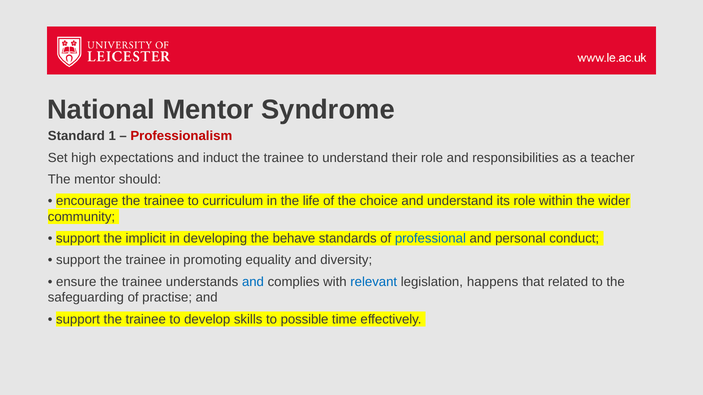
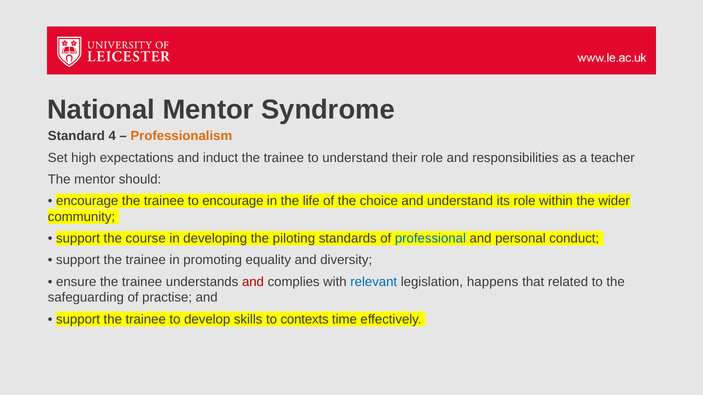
1: 1 -> 4
Professionalism colour: red -> orange
to curriculum: curriculum -> encourage
implicit: implicit -> course
behave: behave -> piloting
and at (253, 282) colour: blue -> red
possible: possible -> contexts
